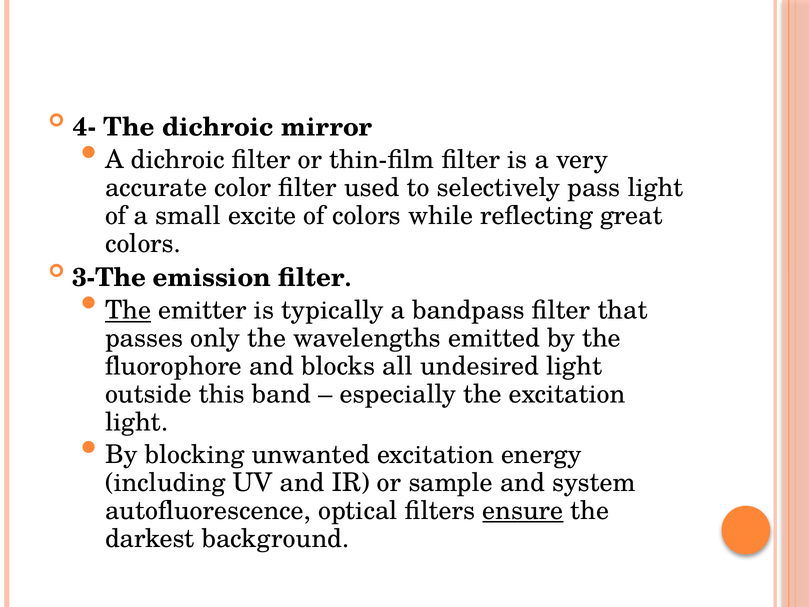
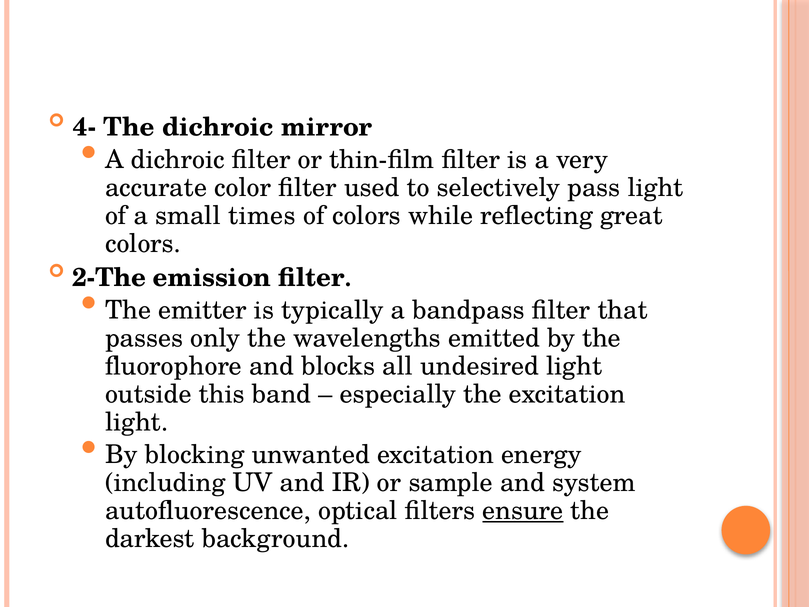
excite: excite -> times
3-The: 3-The -> 2-The
The at (128, 310) underline: present -> none
